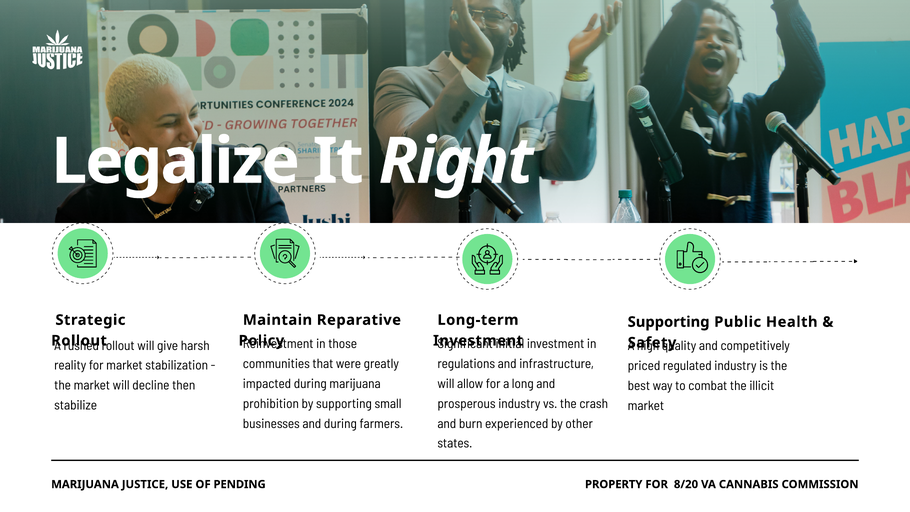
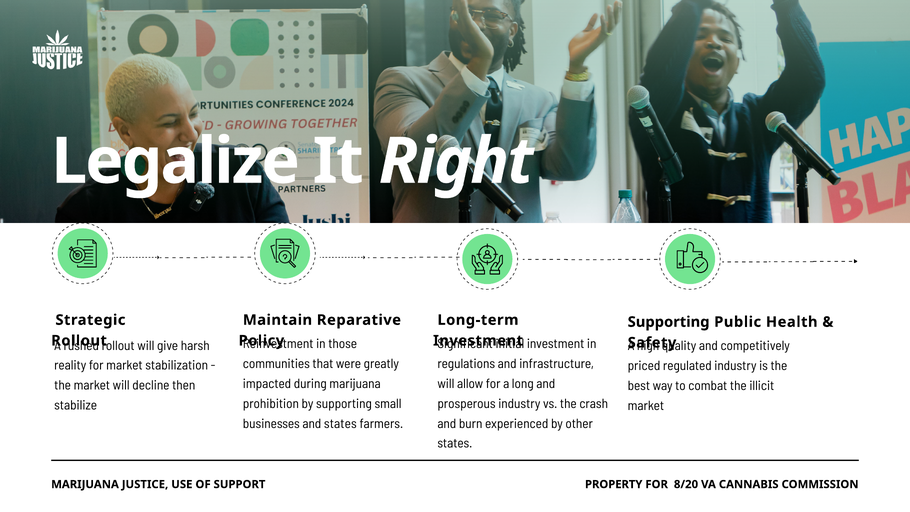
and during: during -> states
PENDING: PENDING -> SUPPORT
